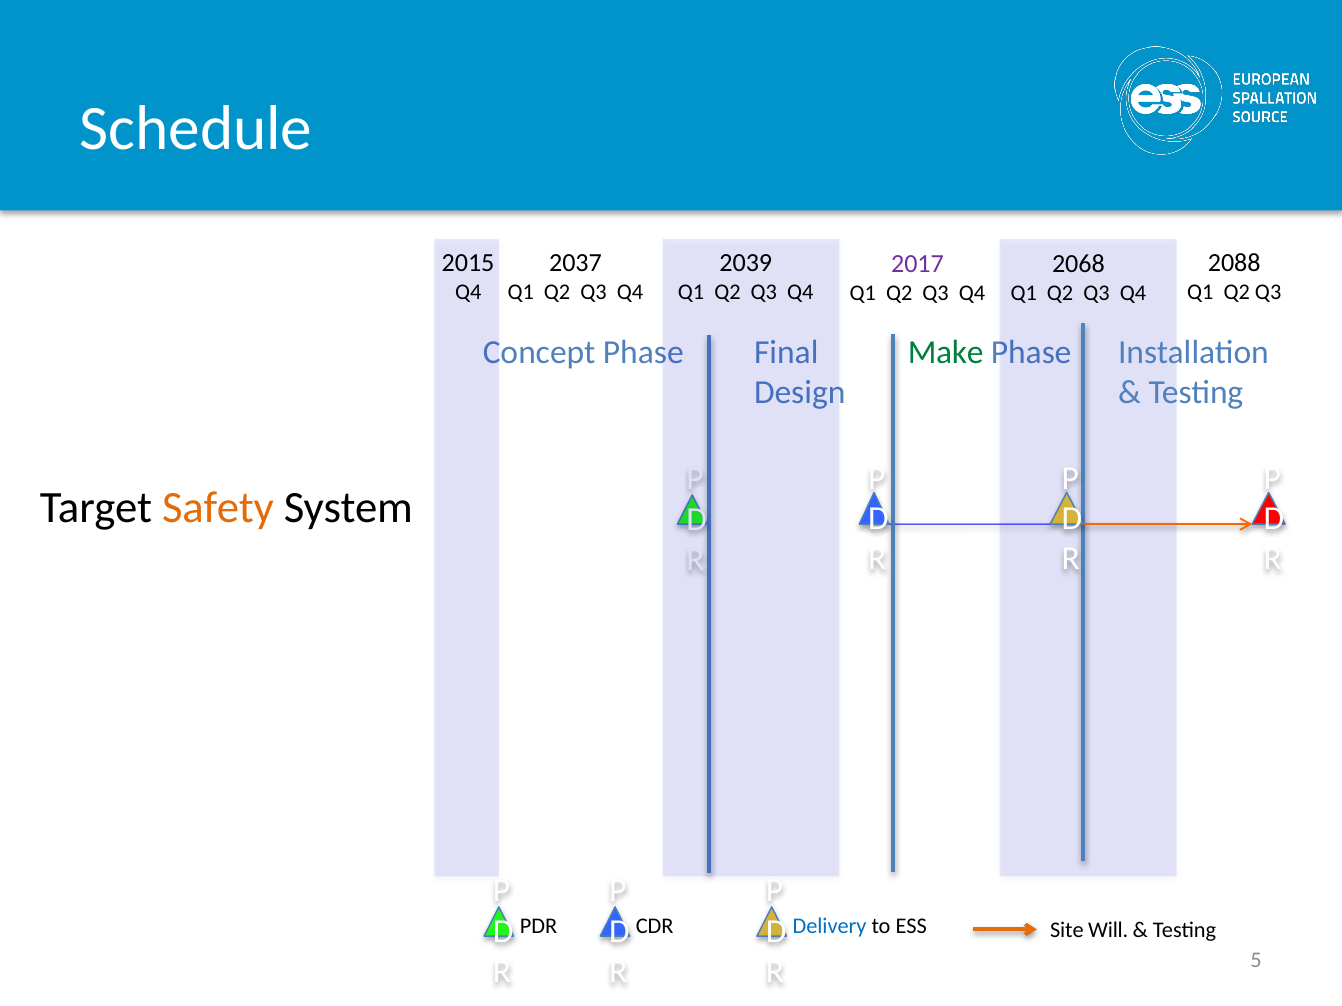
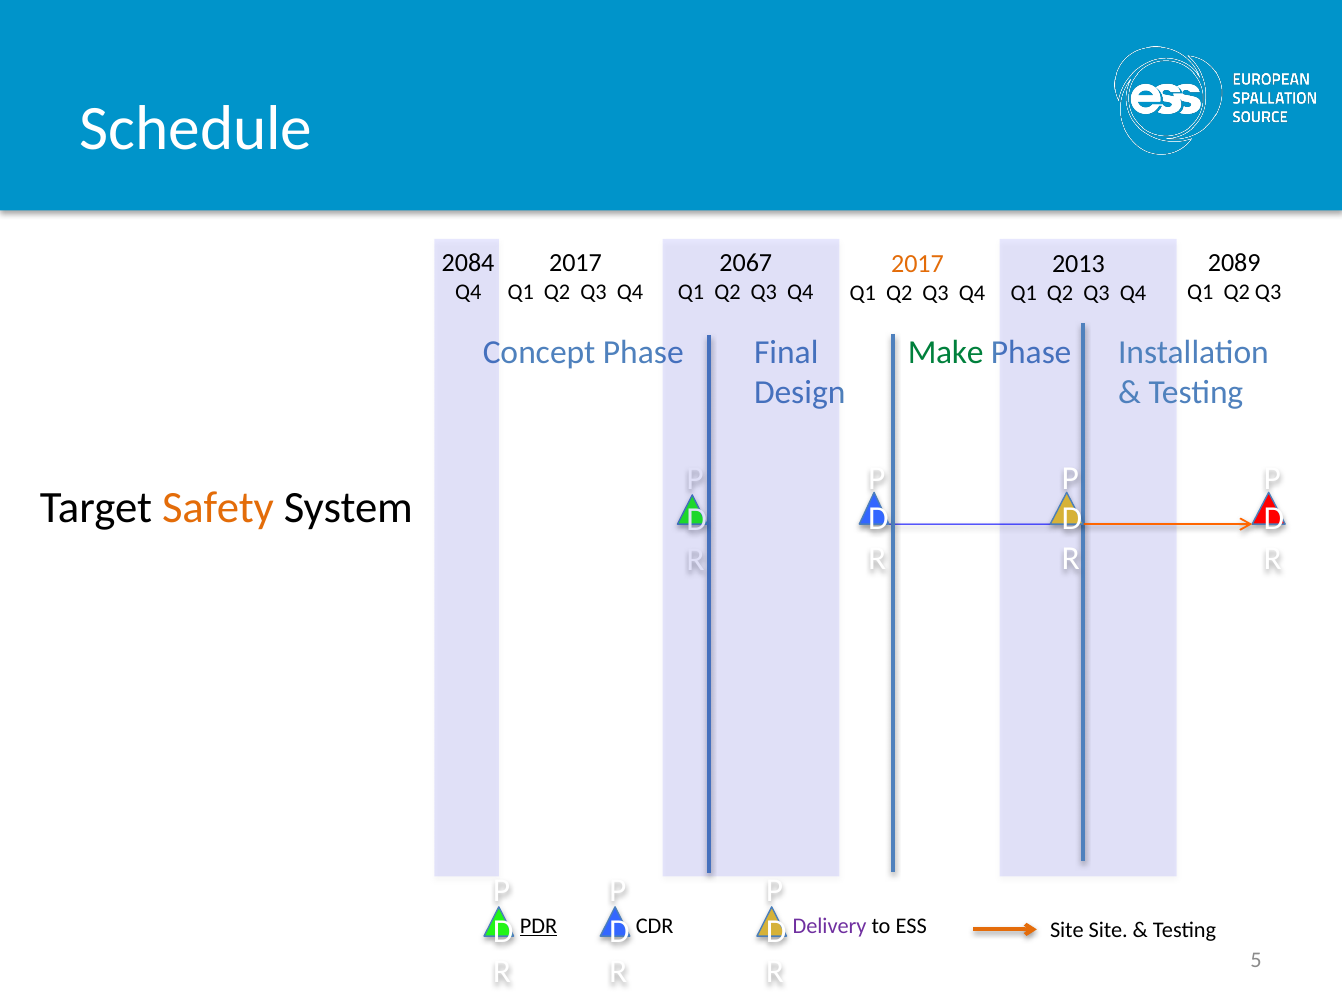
2037 at (575, 263): 2037 -> 2017
2039: 2039 -> 2067
2088: 2088 -> 2089
2015: 2015 -> 2084
2017 at (918, 264) colour: purple -> orange
2068: 2068 -> 2013
PDR underline: none -> present
Delivery colour: blue -> purple
Site Will: Will -> Site
